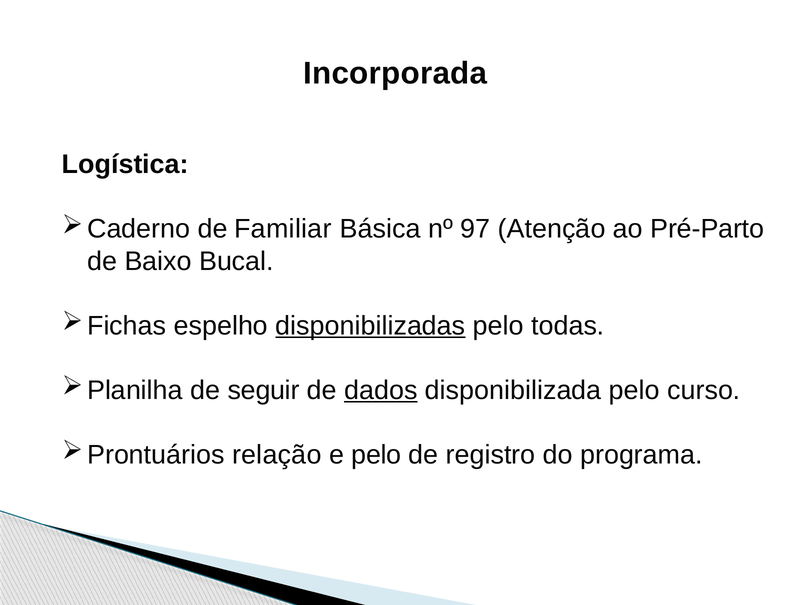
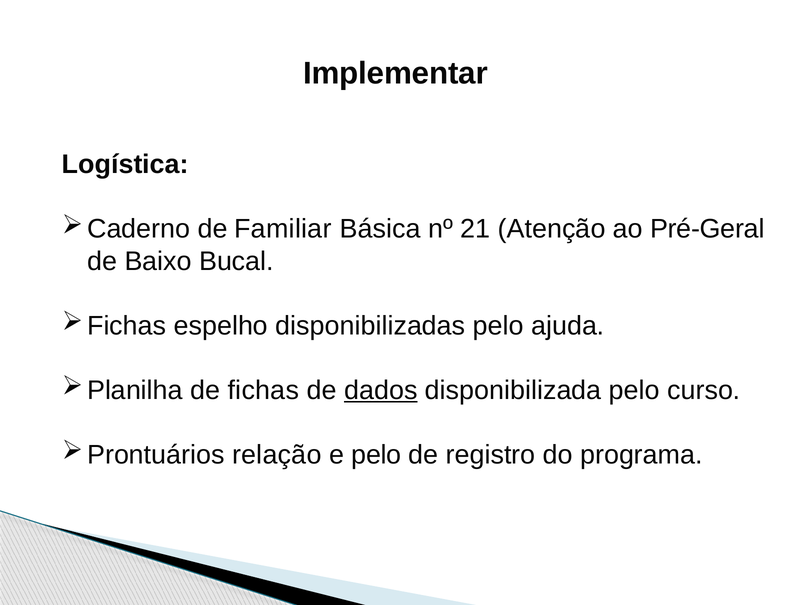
Incorporada: Incorporada -> Implementar
97: 97 -> 21
Pré-Parto: Pré-Parto -> Pré-Geral
disponibilizadas underline: present -> none
todas: todas -> ajuda
seguir: seguir -> fichas
